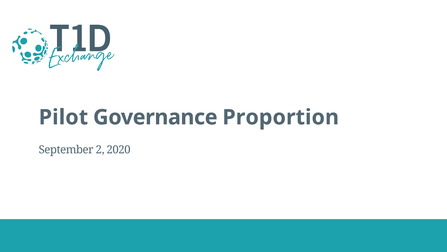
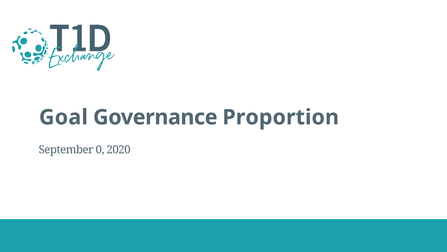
Pilot: Pilot -> Goal
2: 2 -> 0
